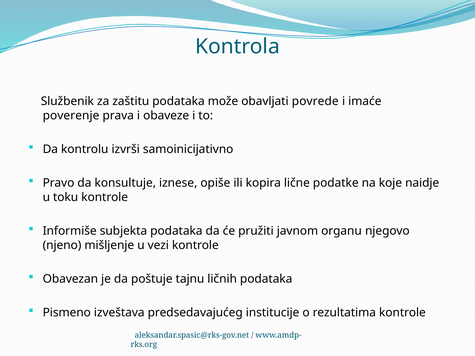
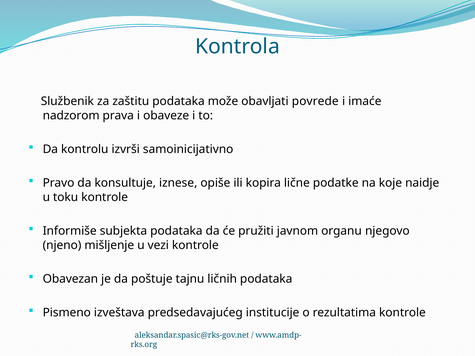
poverenje: poverenje -> nadzorom
